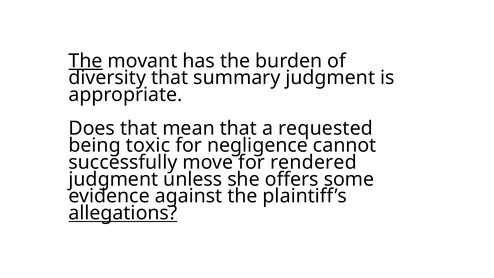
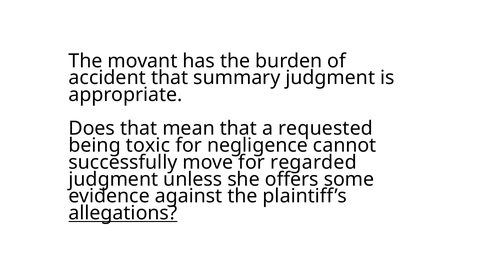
The at (86, 61) underline: present -> none
diversity: diversity -> accident
rendered: rendered -> regarded
